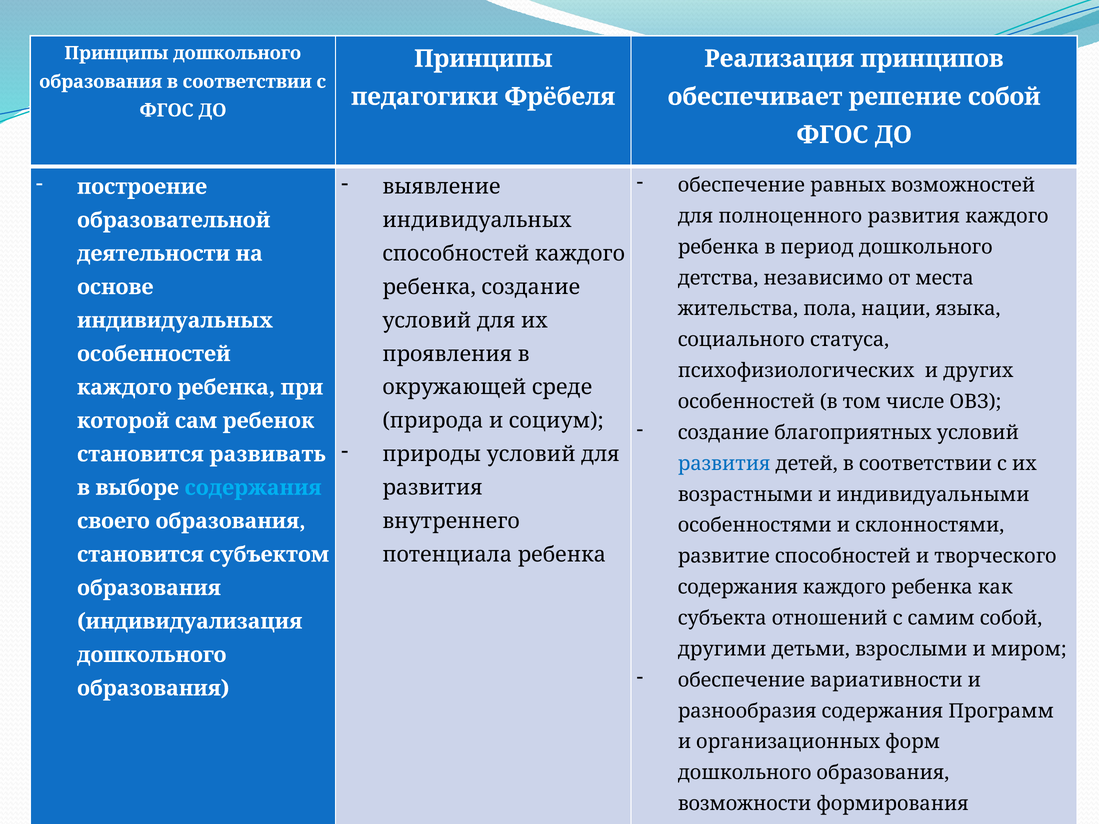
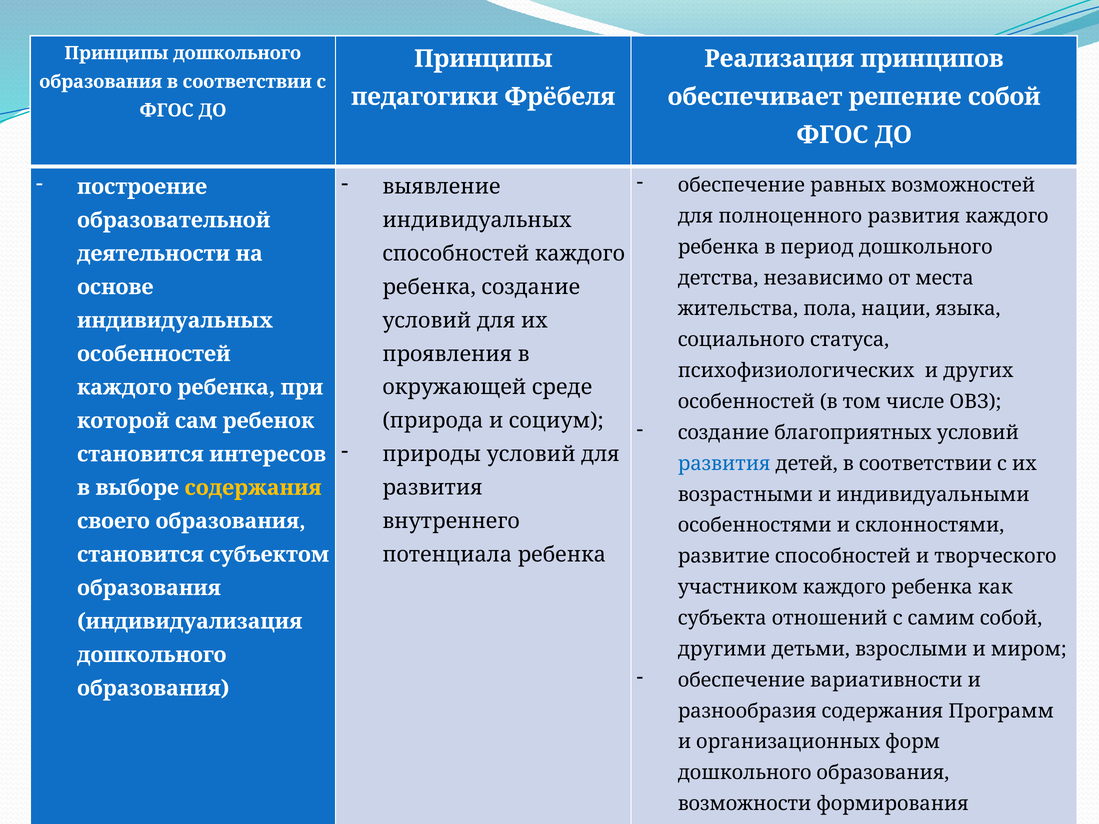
развивать: развивать -> интересов
содержания at (253, 488) colour: light blue -> yellow
содержания at (738, 587): содержания -> участником
